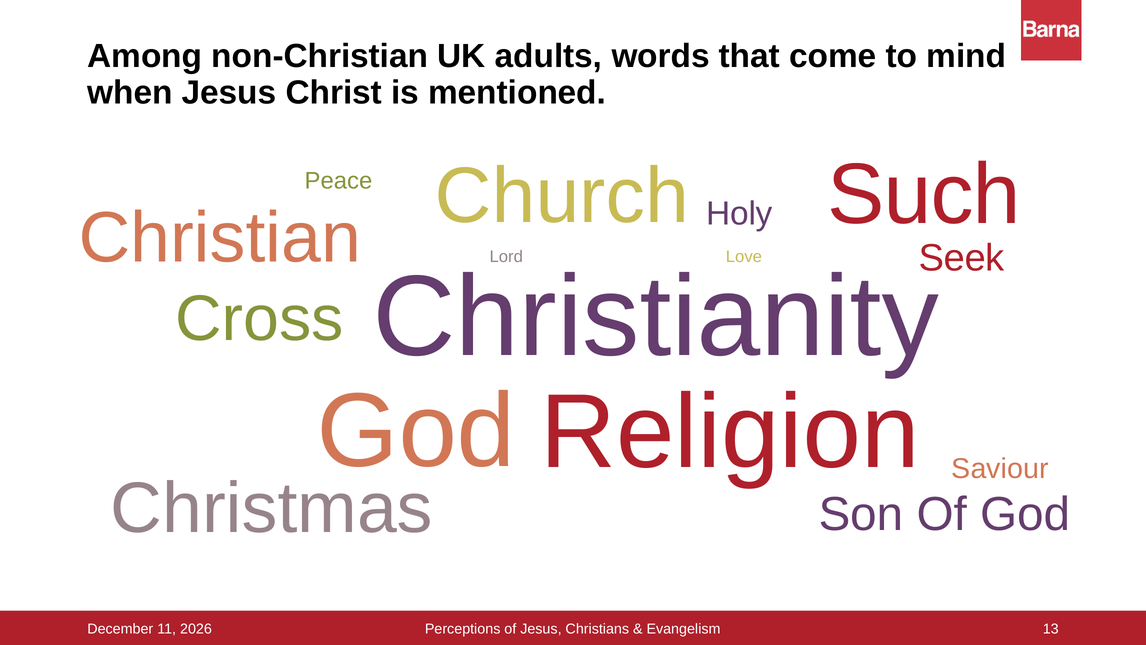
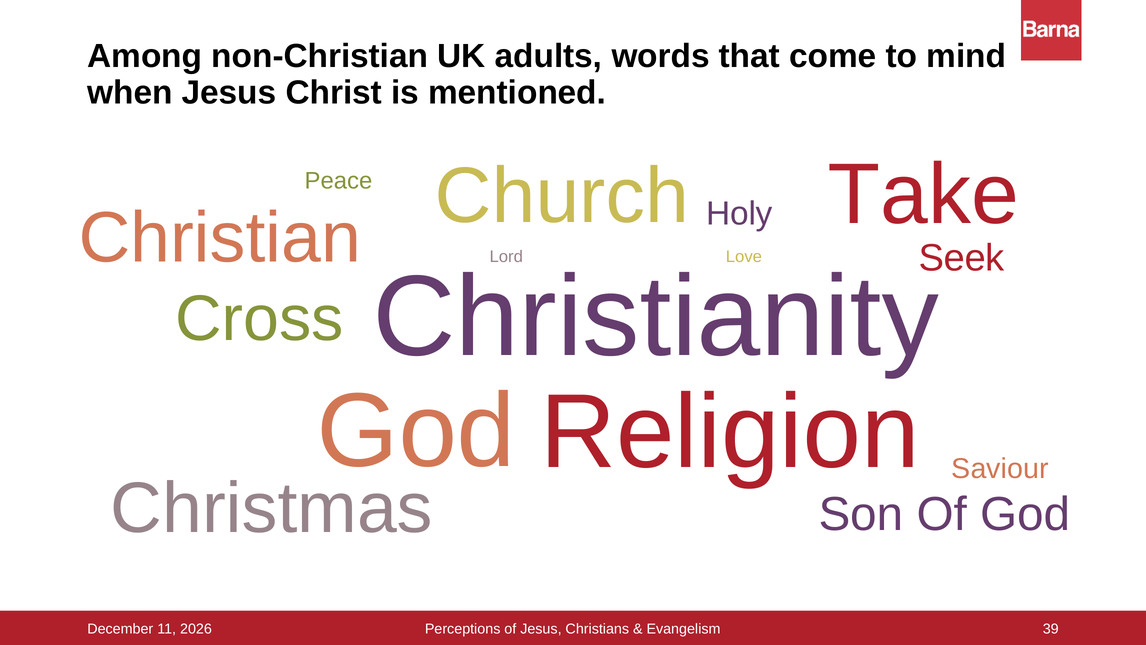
Such: Such -> Take
13: 13 -> 39
